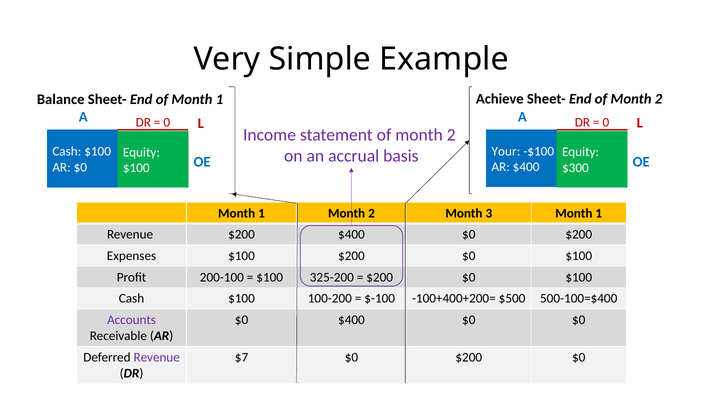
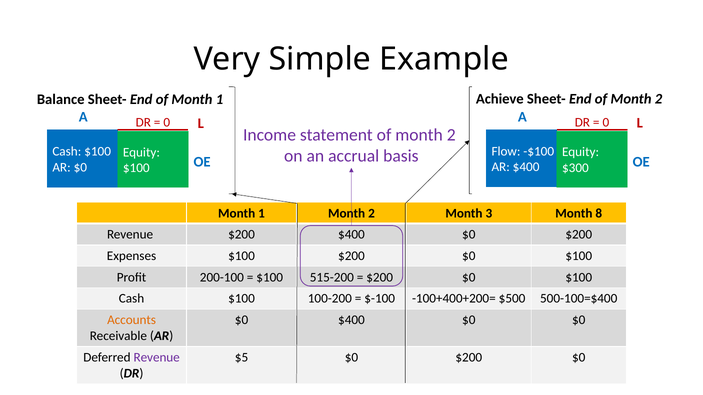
Your: Your -> Flow
3 Month 1: 1 -> 8
325-200: 325-200 -> 515-200
Accounts colour: purple -> orange
$7: $7 -> $5
